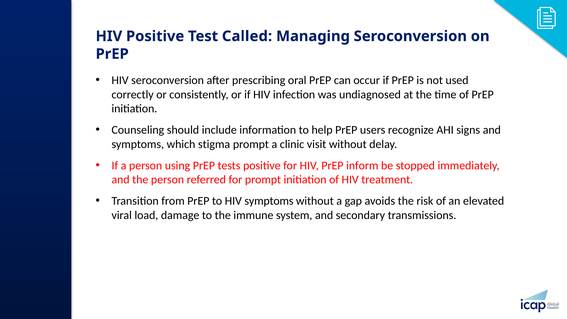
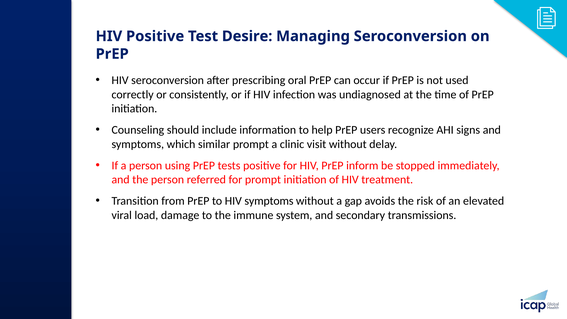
Called: Called -> Desire
stigma: stigma -> similar
